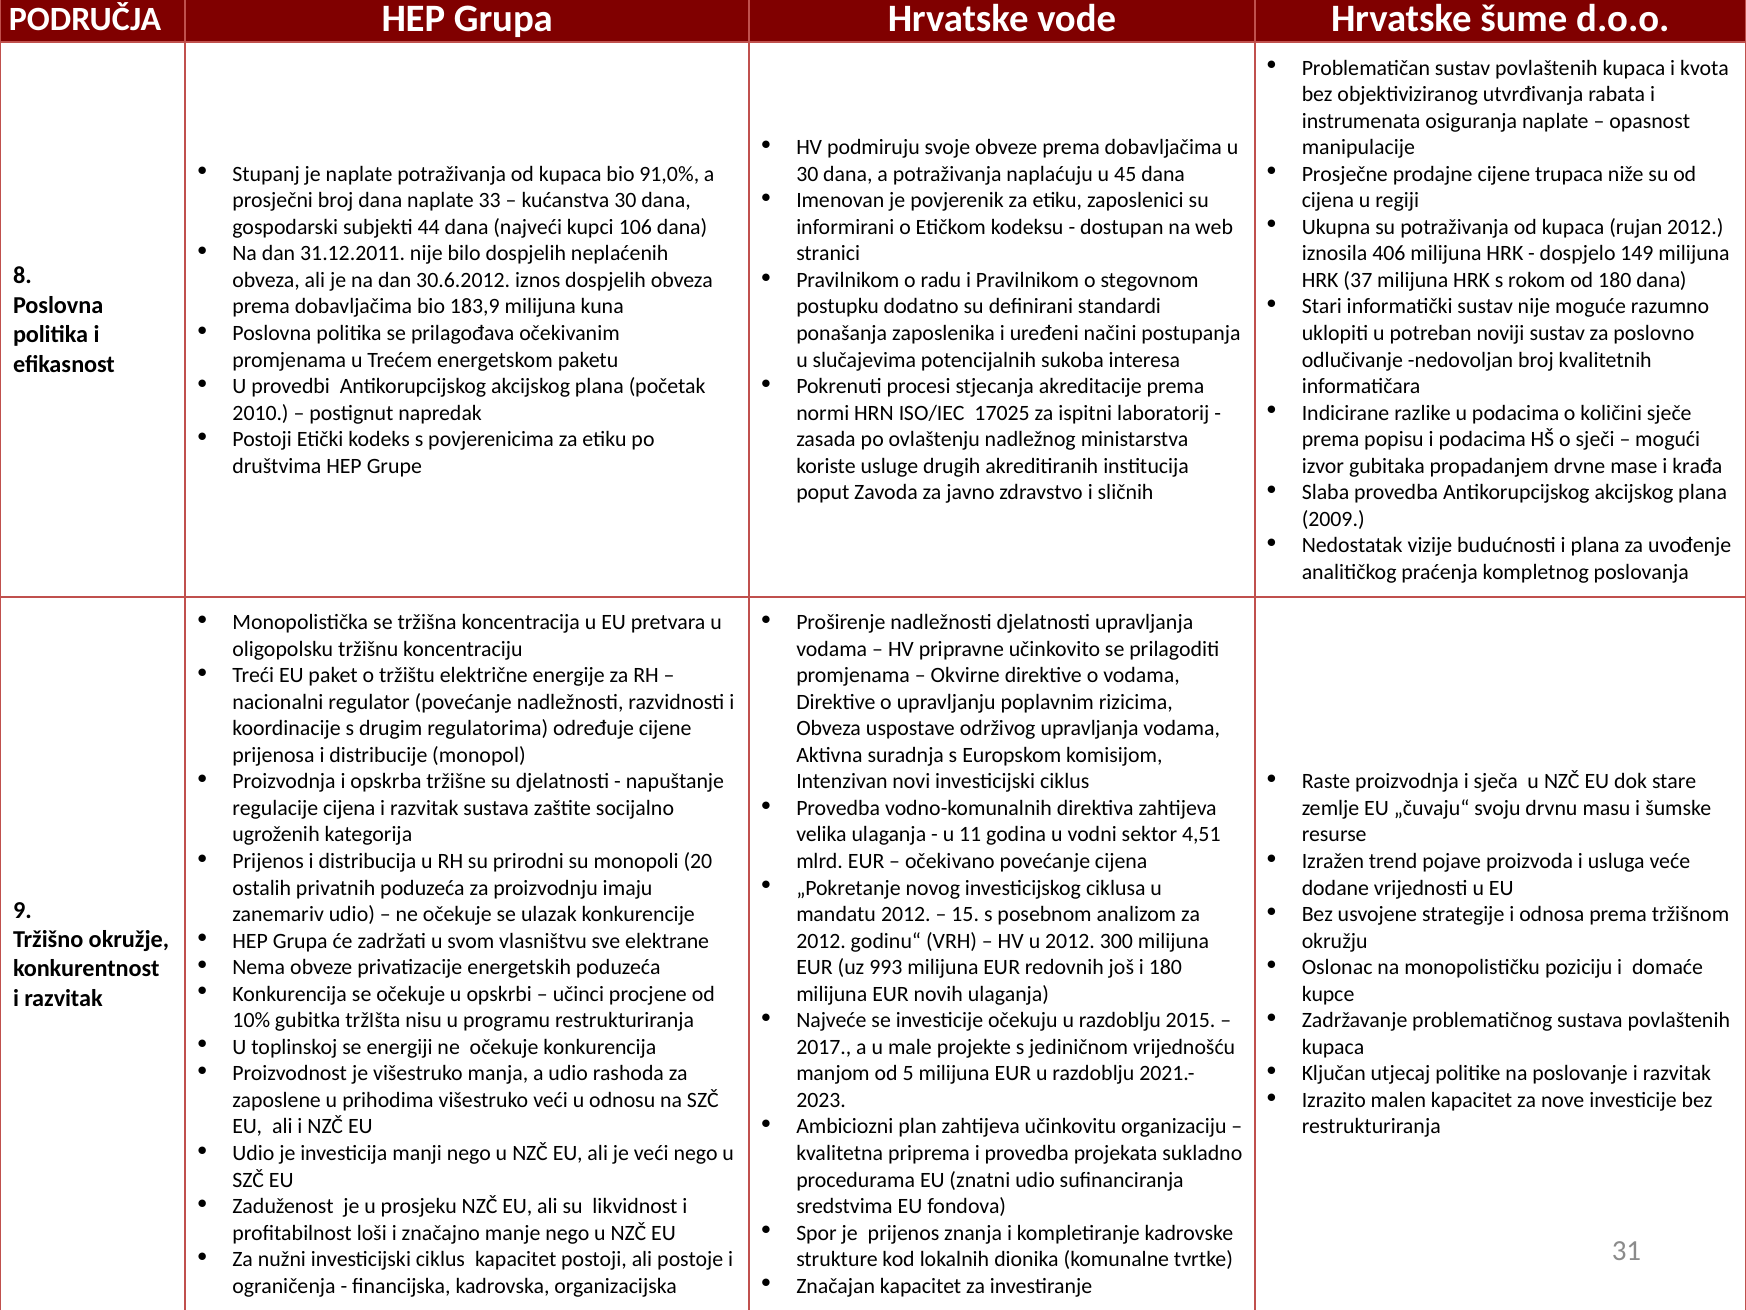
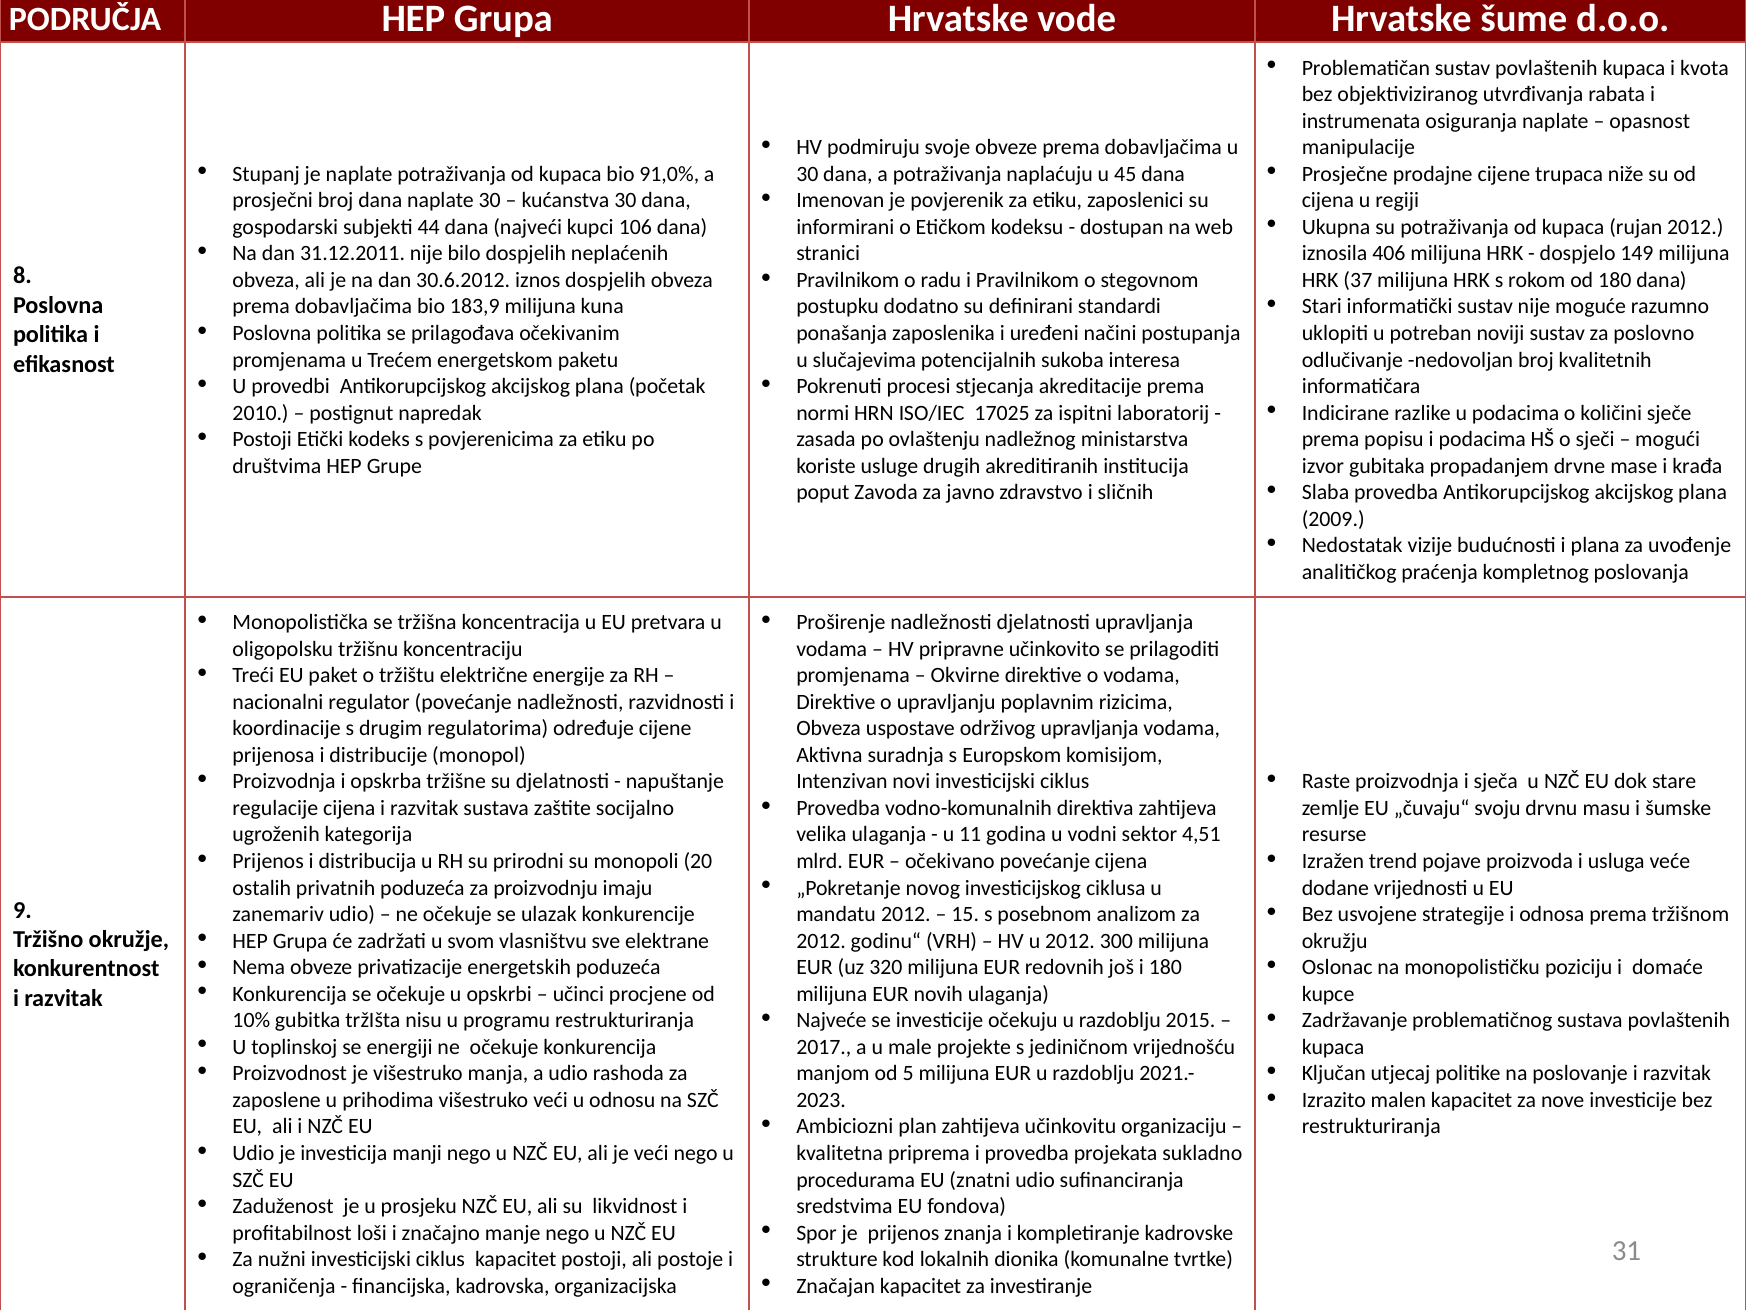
naplate 33: 33 -> 30
993: 993 -> 320
